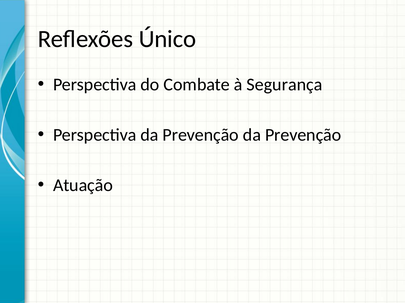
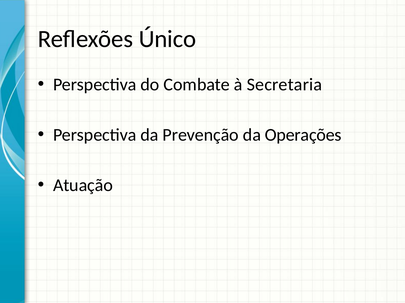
Segurança: Segurança -> Secretaria
Prevenção da Prevenção: Prevenção -> Operações
